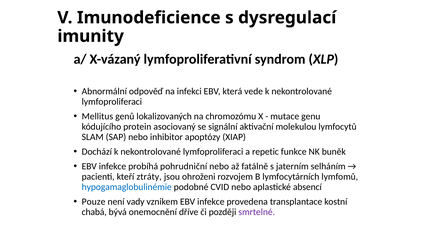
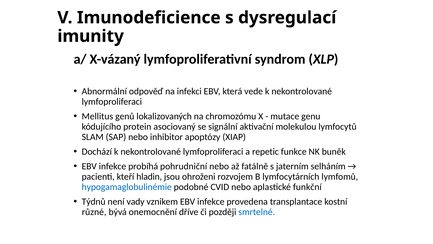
ztráty: ztráty -> hladin
absencí: absencí -> funkční
Pouze: Pouze -> Týdnů
chabá: chabá -> různé
smrtelné colour: purple -> blue
